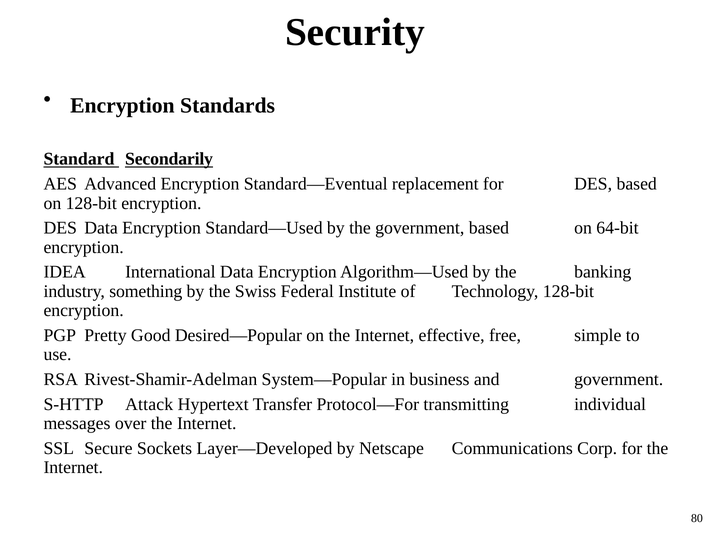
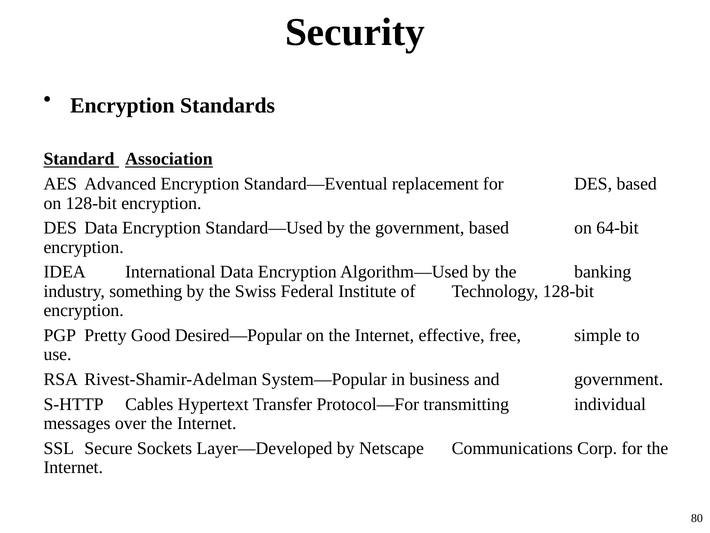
Secondarily: Secondarily -> Association
Attack: Attack -> Cables
